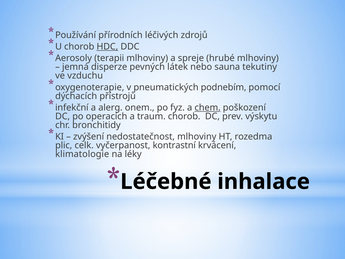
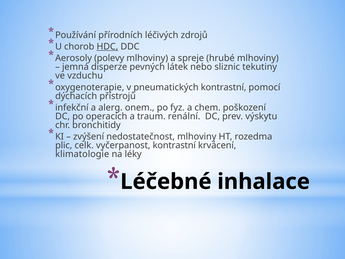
terapii: terapii -> polevy
sauna: sauna -> sliznic
pneumatických podnebím: podnebím -> kontrastní
chem underline: present -> none
traum chorob: chorob -> renální
